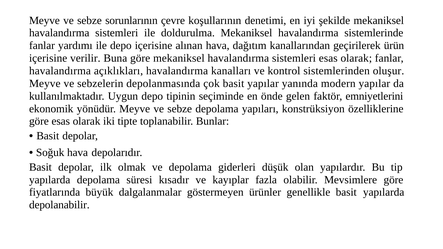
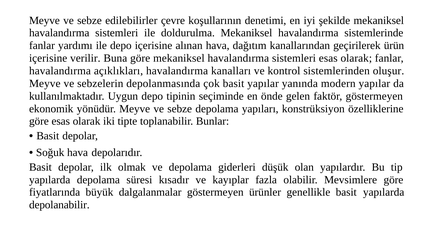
sorunlarının: sorunlarının -> edilebilirler
faktör emniyetlerini: emniyetlerini -> göstermeyen
